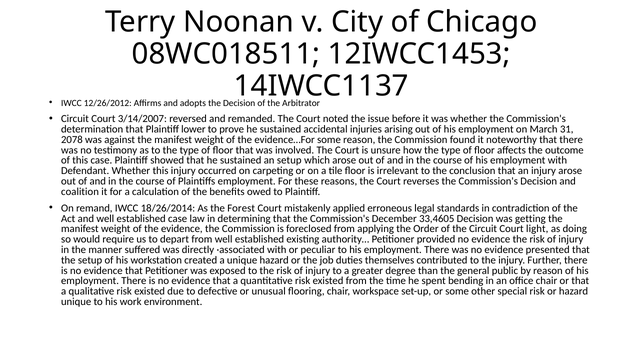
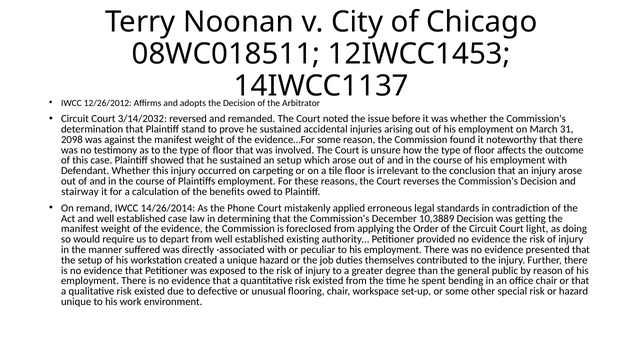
3/14/2007: 3/14/2007 -> 3/14/2032
lower: lower -> stand
2078: 2078 -> 2098
coalition: coalition -> stairway
18/26/2014: 18/26/2014 -> 14/26/2014
Forest: Forest -> Phone
33,4605: 33,4605 -> 10,3889
